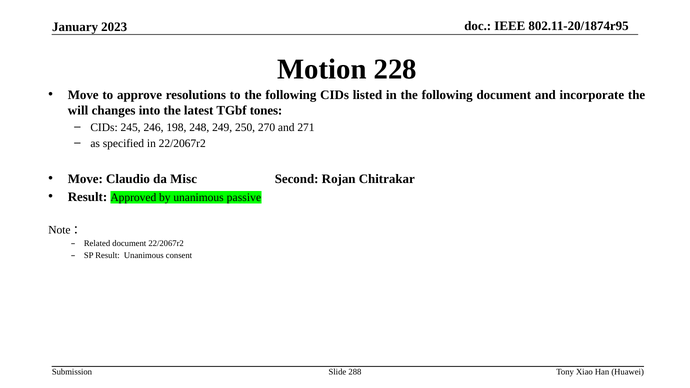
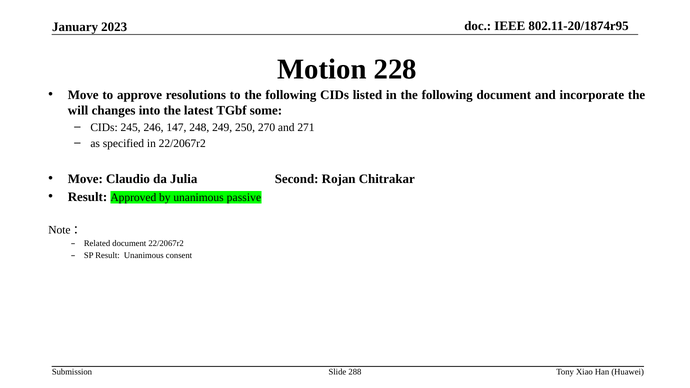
tones: tones -> some
198: 198 -> 147
Misc: Misc -> Julia
